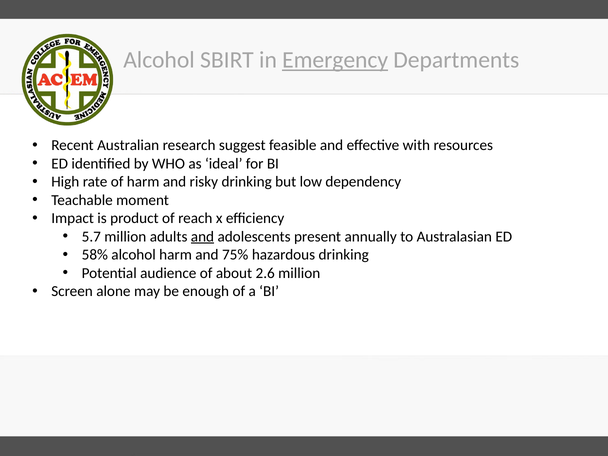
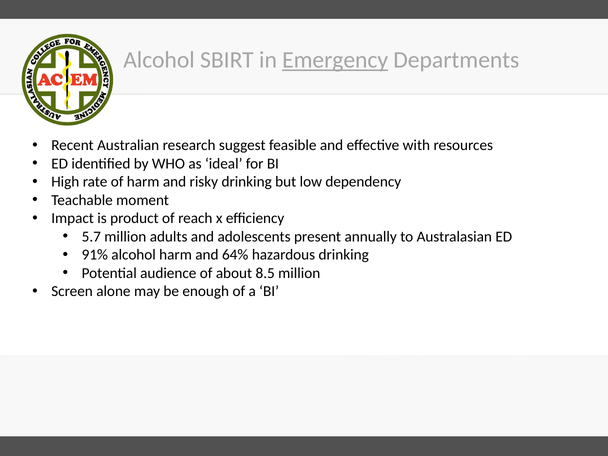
and at (202, 237) underline: present -> none
58%: 58% -> 91%
75%: 75% -> 64%
2.6: 2.6 -> 8.5
